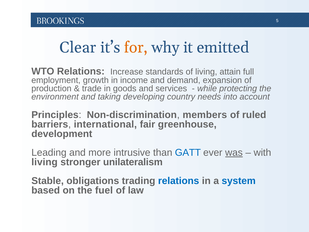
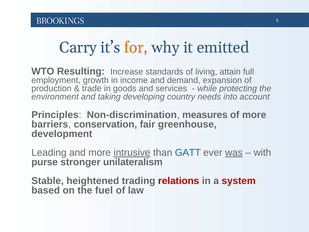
Clear: Clear -> Carry
WTO Relations: Relations -> Resulting
members: members -> measures
of ruled: ruled -> more
international: international -> conservation
intrusive underline: none -> present
living at (45, 162): living -> purse
obligations: obligations -> heightened
relations at (179, 181) colour: blue -> red
system colour: blue -> red
